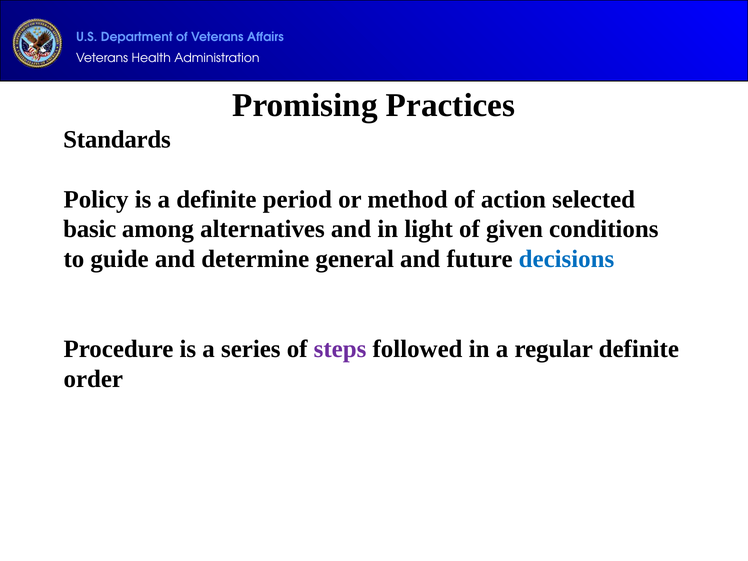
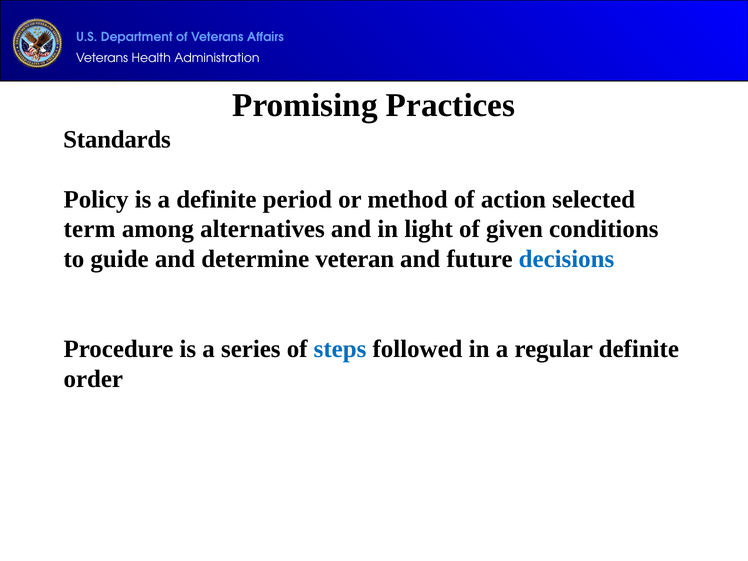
basic: basic -> term
general: general -> veteran
steps colour: purple -> blue
